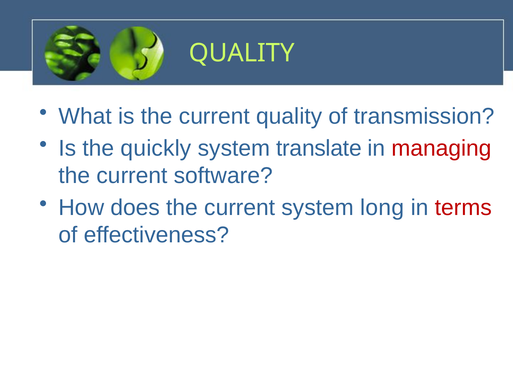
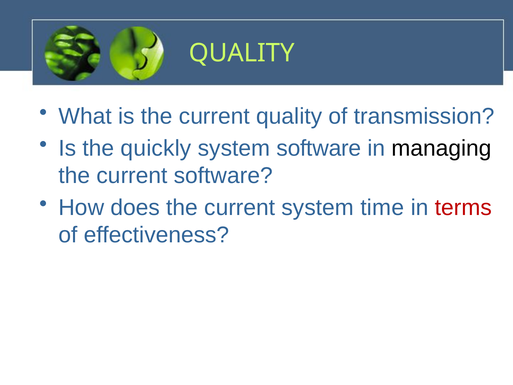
system translate: translate -> software
managing colour: red -> black
long: long -> time
